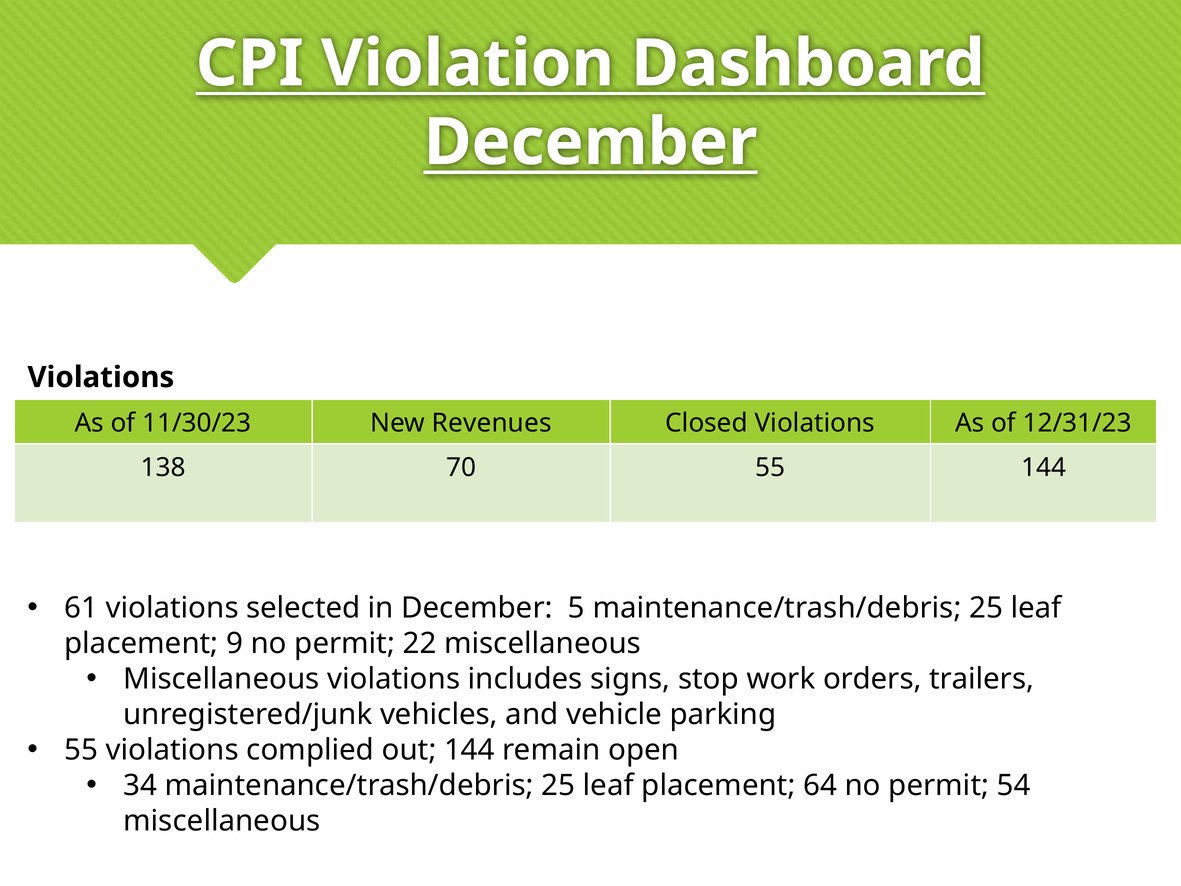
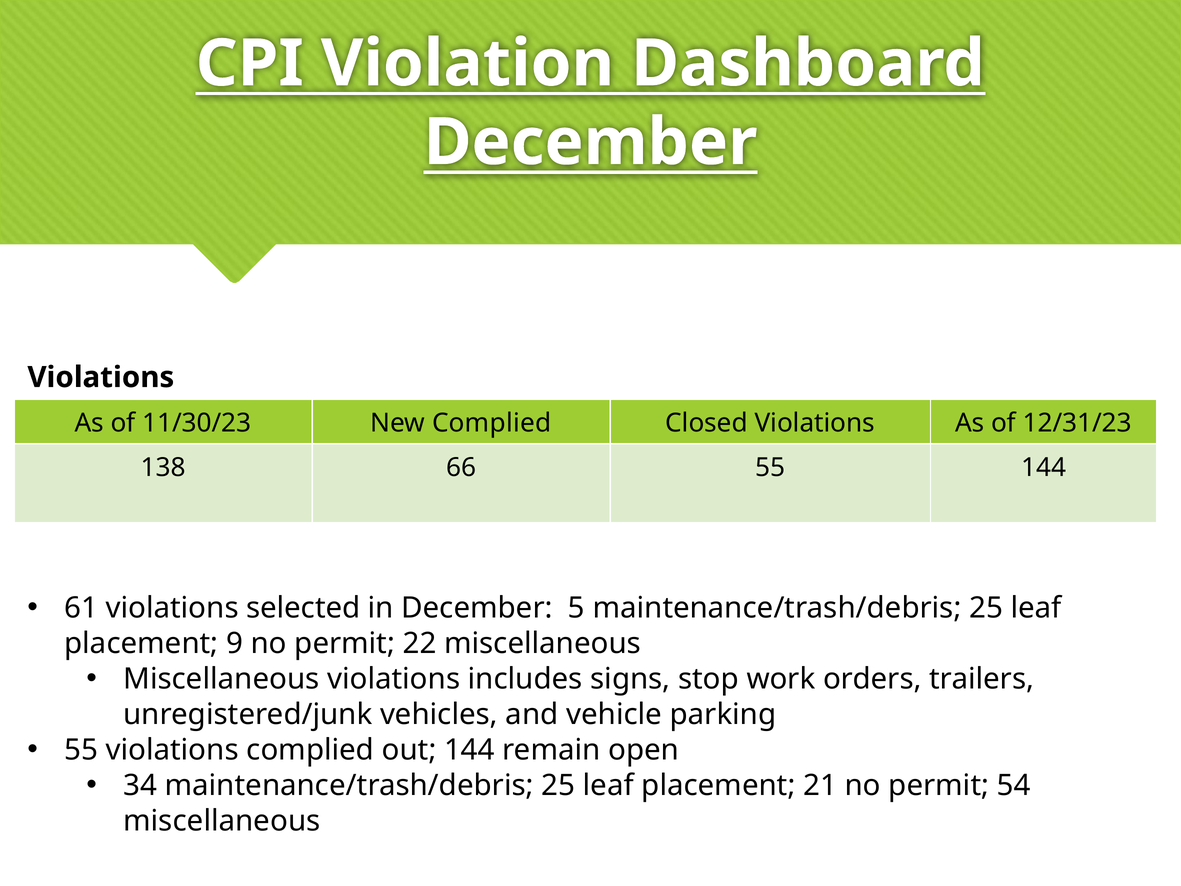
New Revenues: Revenues -> Complied
70: 70 -> 66
64: 64 -> 21
